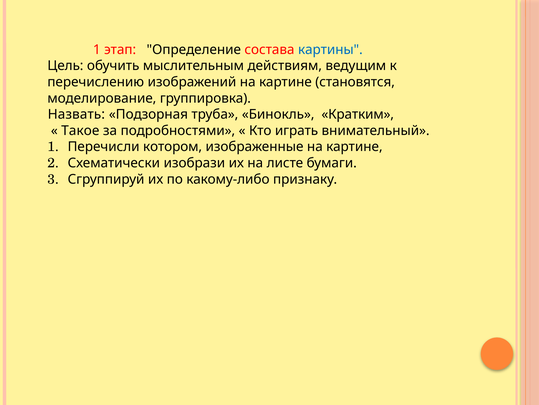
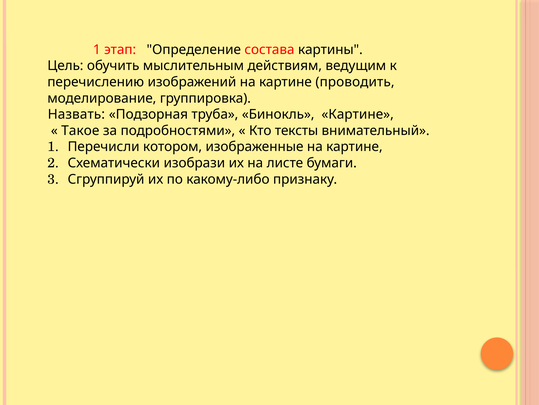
картины colour: blue -> black
становятся: становятся -> проводить
Бинокль Кратким: Кратким -> Картине
играть: играть -> тексты
